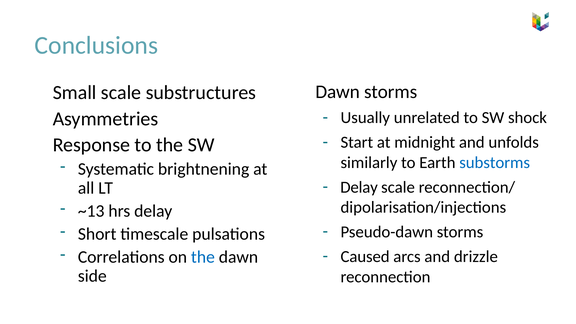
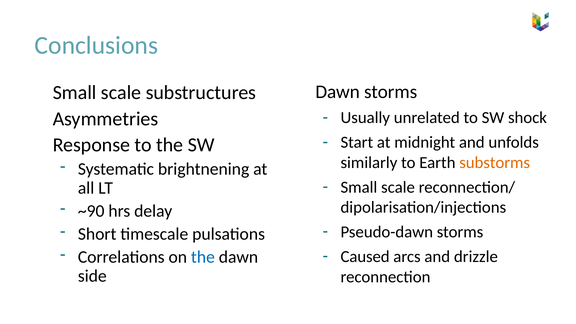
substorms colour: blue -> orange
Delay at (359, 187): Delay -> Small
~13: ~13 -> ~90
